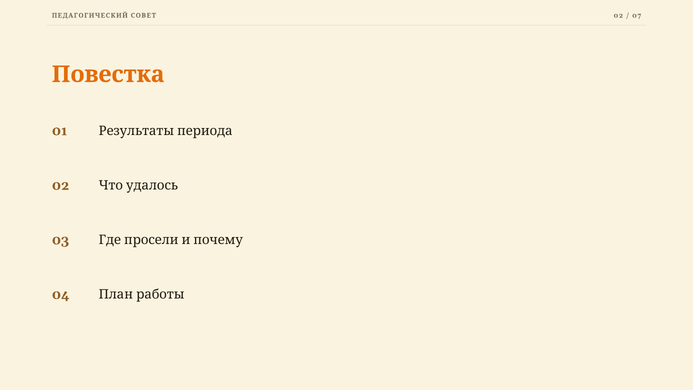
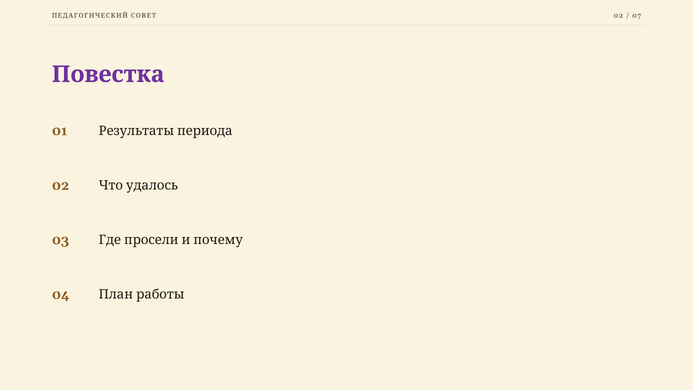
Повестка colour: orange -> purple
